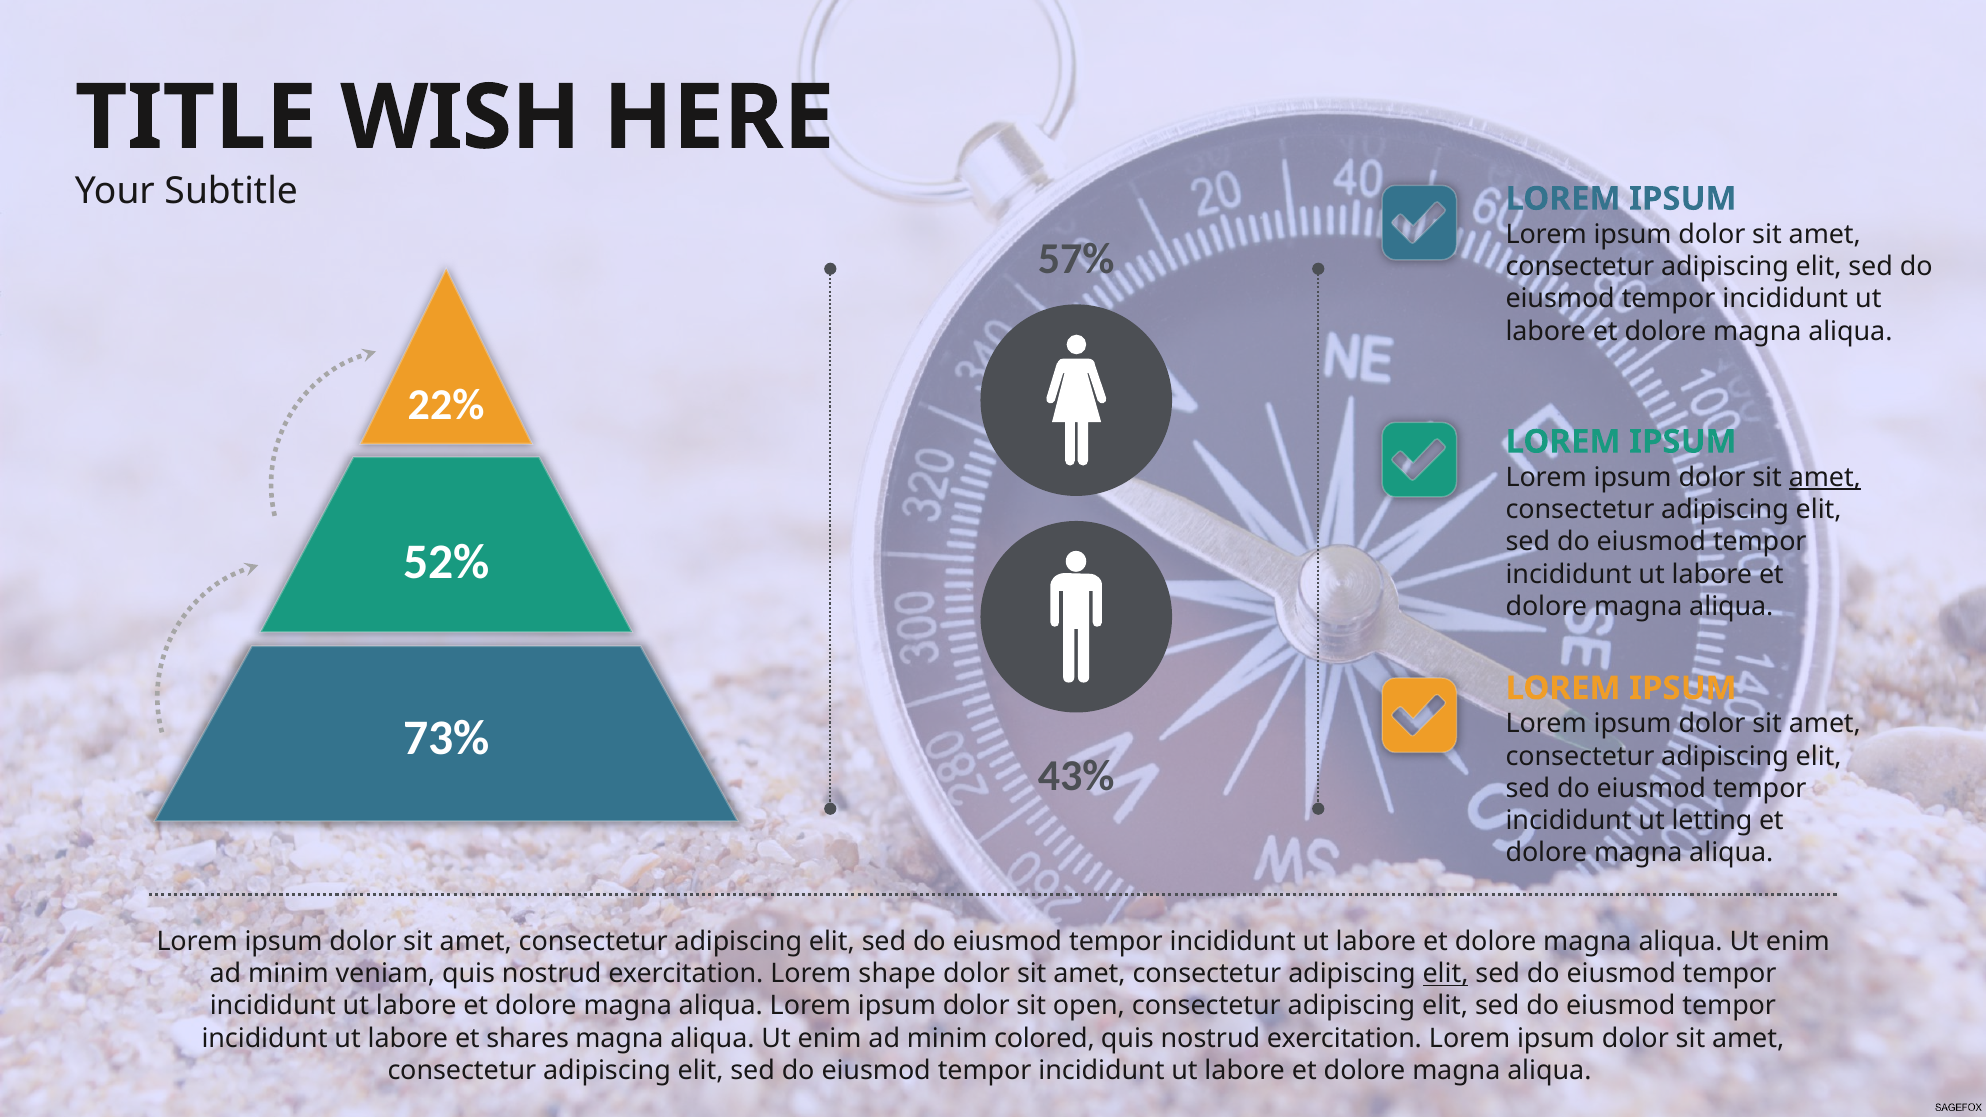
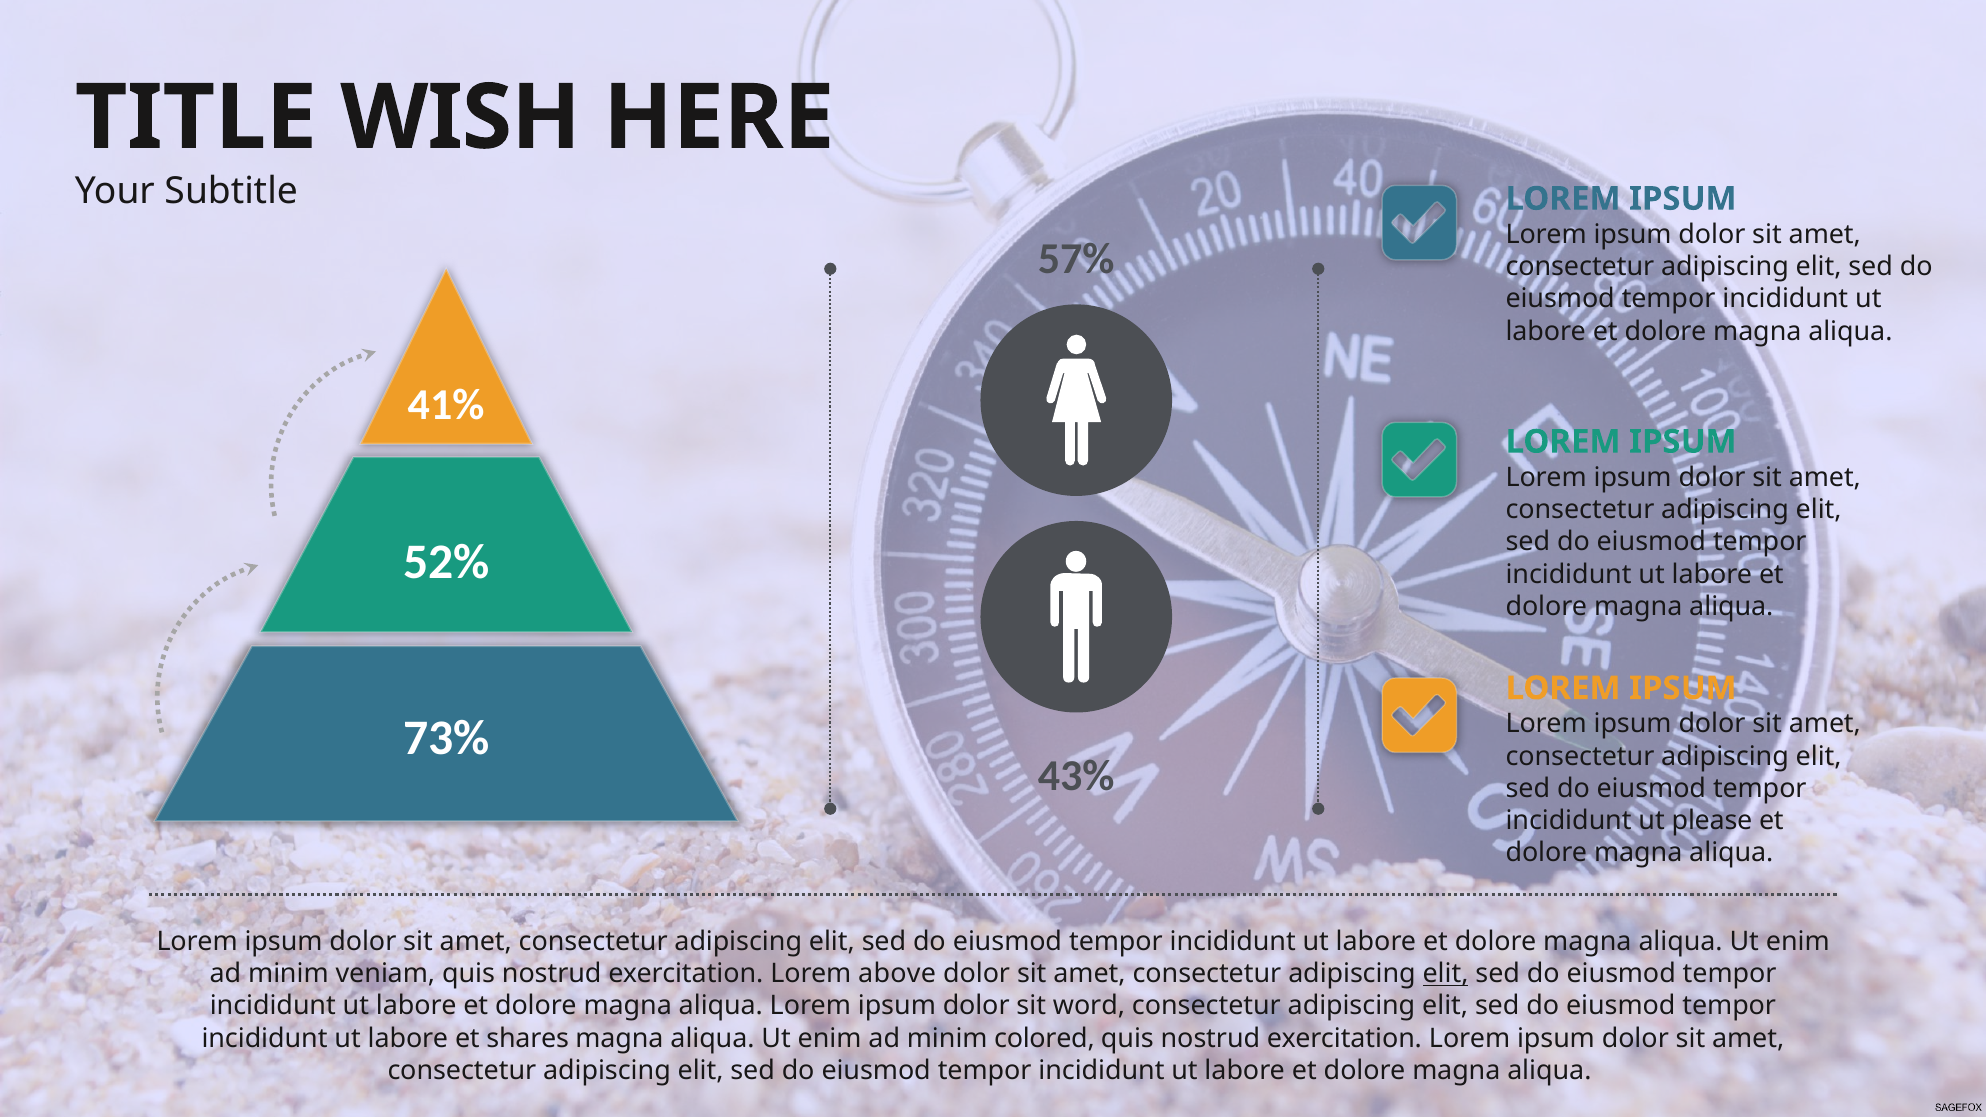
22%: 22% -> 41%
amet at (1825, 477) underline: present -> none
letting: letting -> please
shape: shape -> above
open: open -> word
